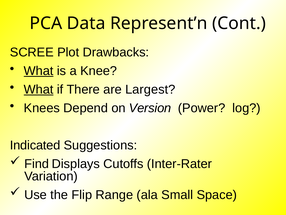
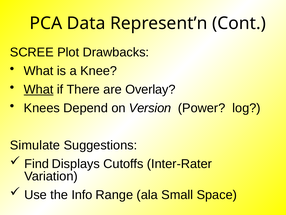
What at (39, 71) underline: present -> none
Largest: Largest -> Overlay
Indicated: Indicated -> Simulate
Flip: Flip -> Info
